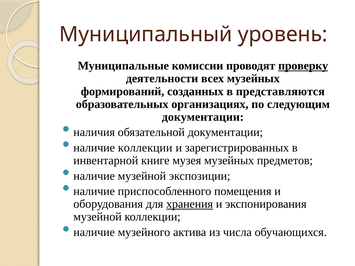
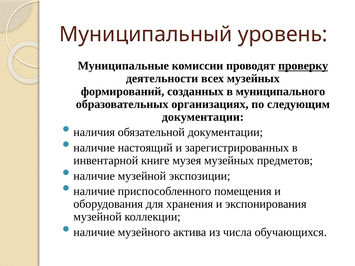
представляются: представляются -> муниципального
наличие коллекции: коллекции -> настоящий
хранения underline: present -> none
